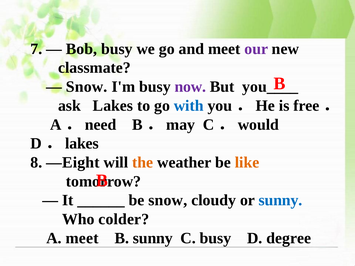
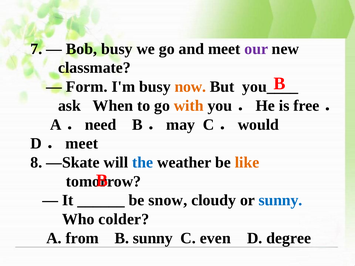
Snow at (87, 87): Snow -> Form
now colour: purple -> orange
ask Lakes: Lakes -> When
with colour: blue -> orange
lakes at (82, 144): lakes -> meet
—Eight: —Eight -> —Skate
the colour: orange -> blue
A meet: meet -> from
C busy: busy -> even
